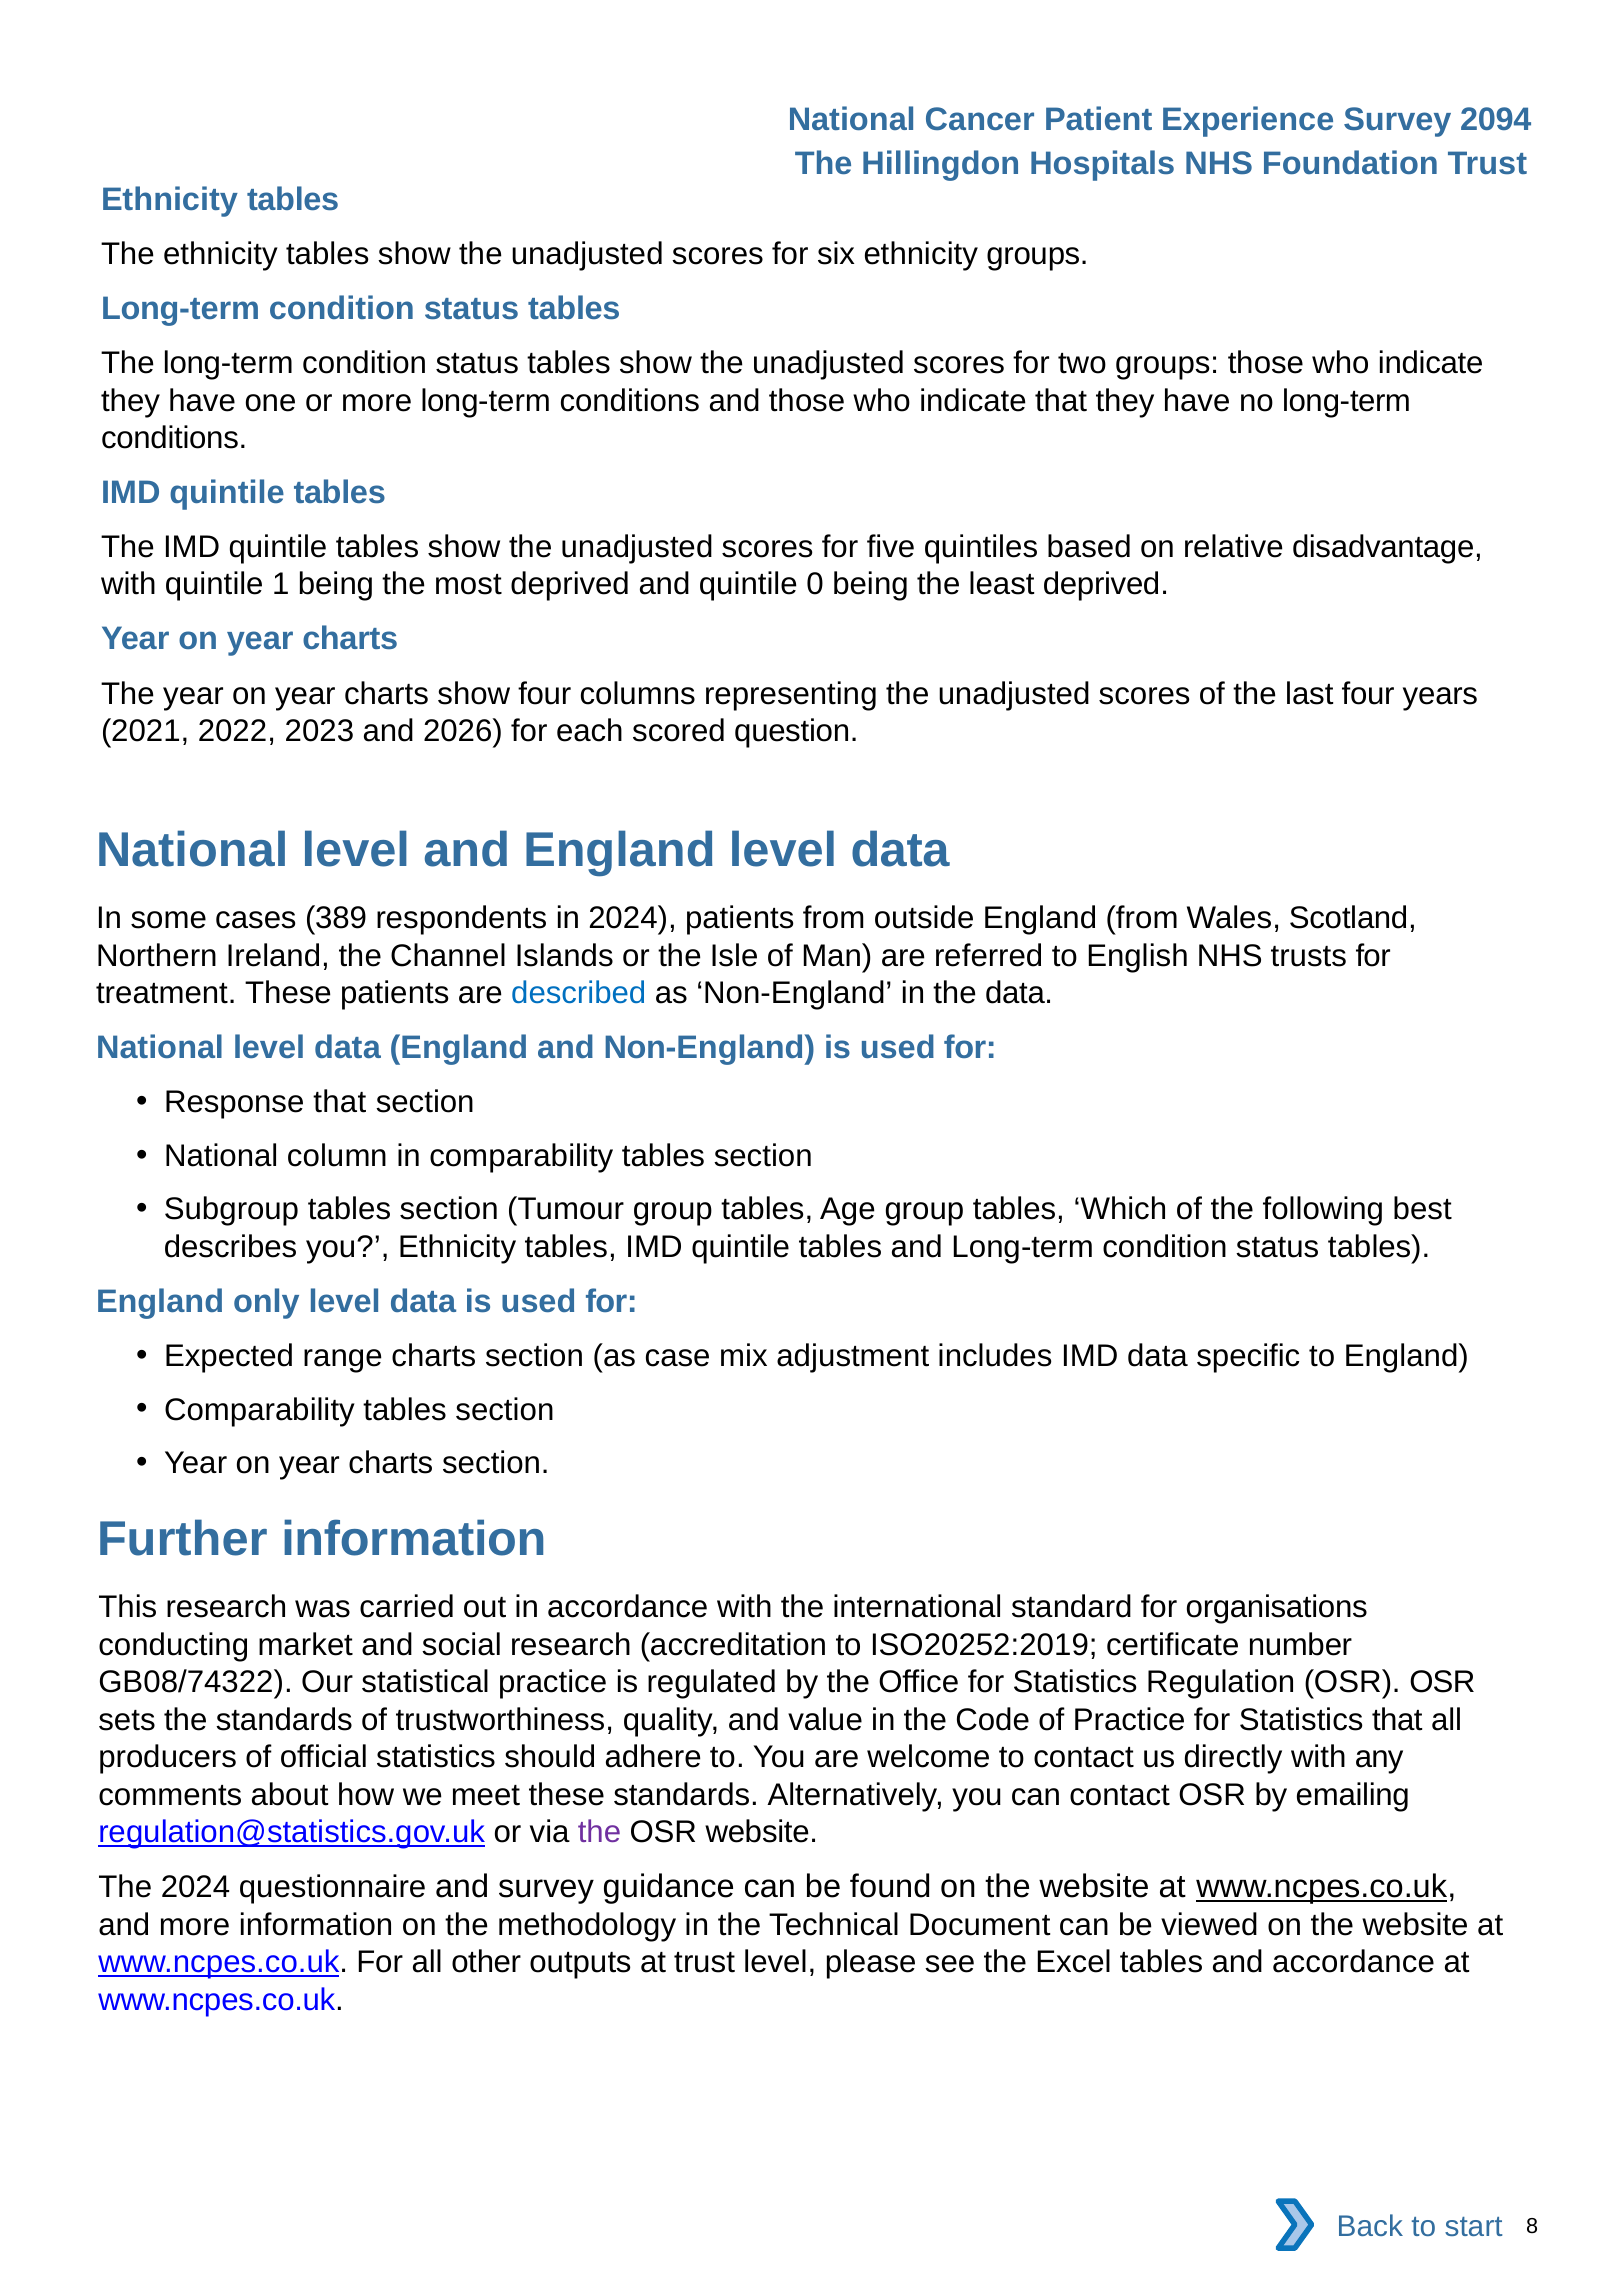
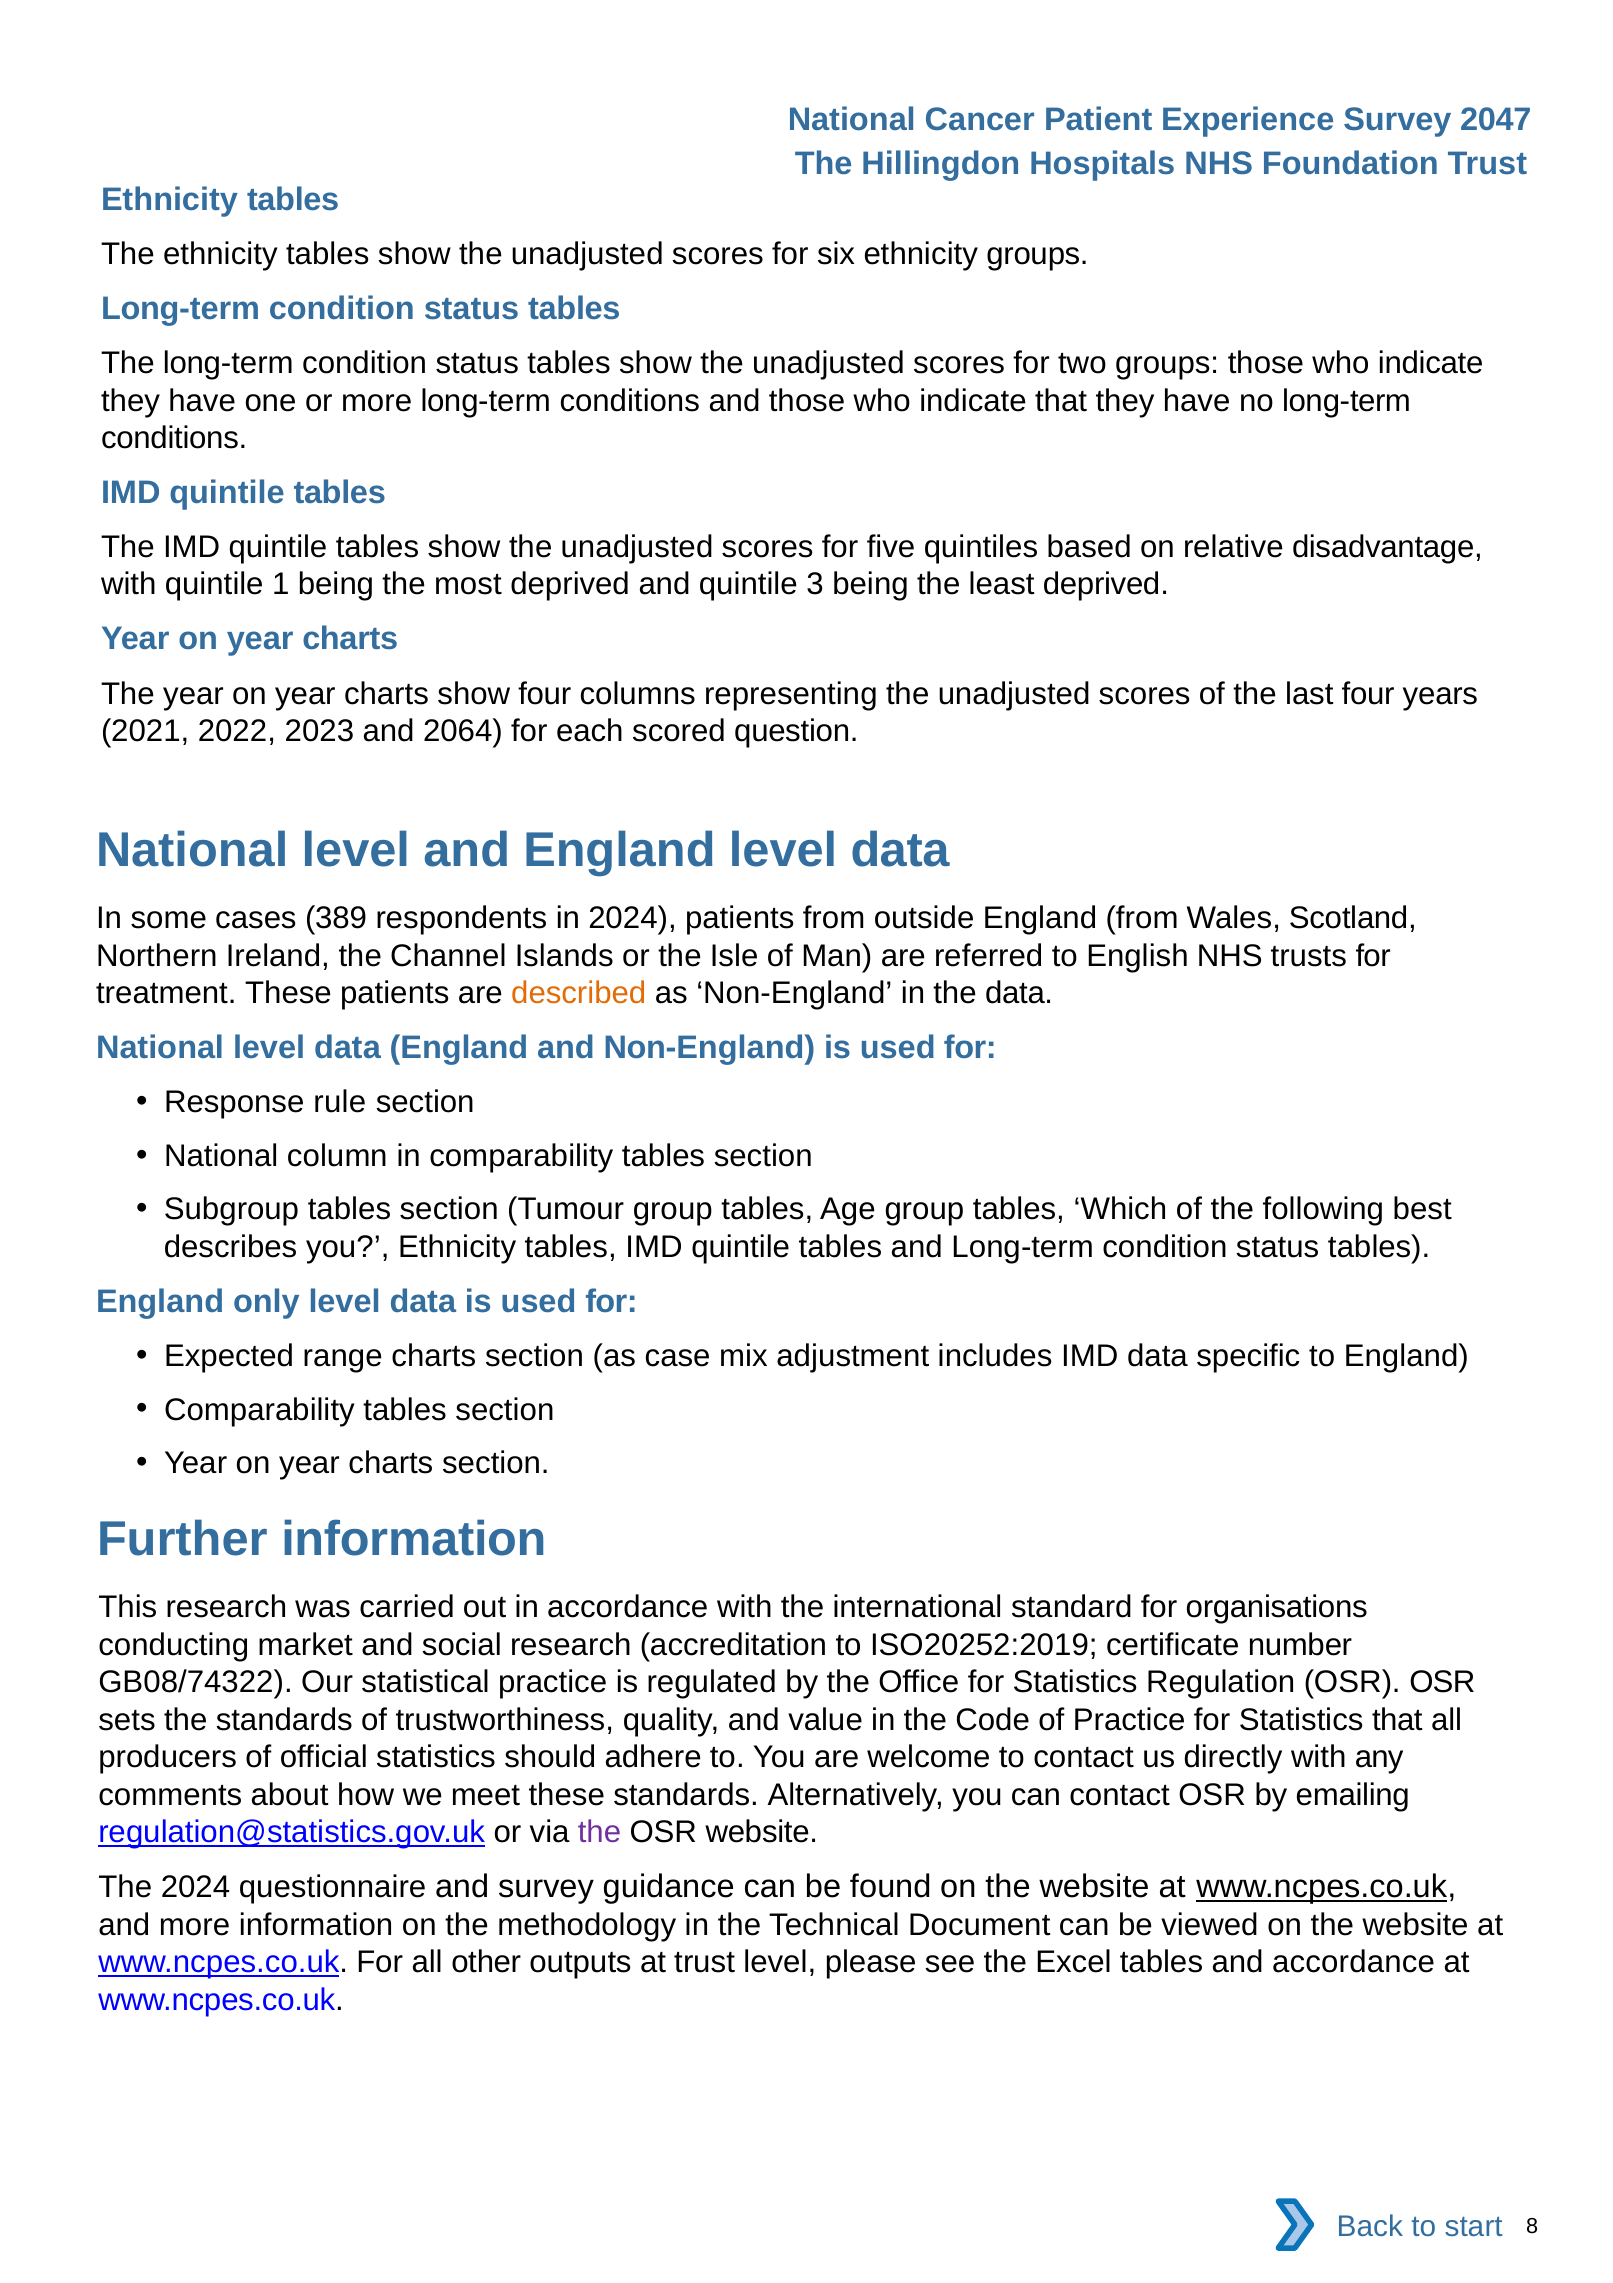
2094: 2094 -> 2047
0: 0 -> 3
2026: 2026 -> 2064
described colour: blue -> orange
Response that: that -> rule
